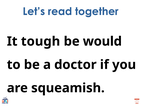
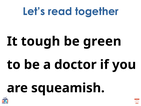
would: would -> green
